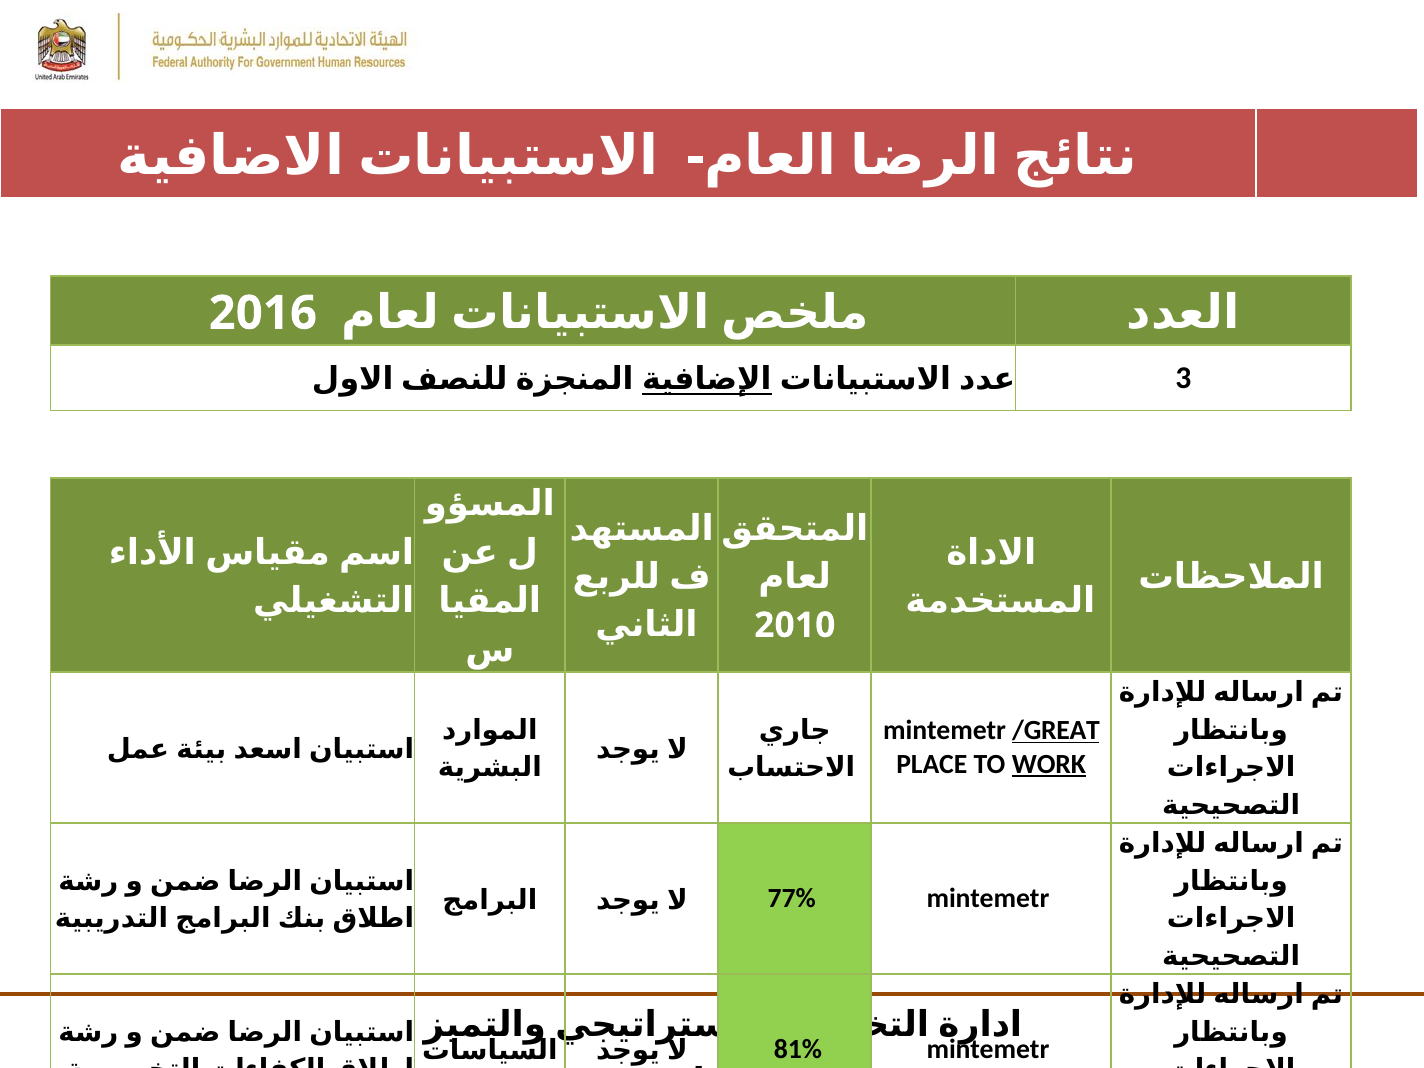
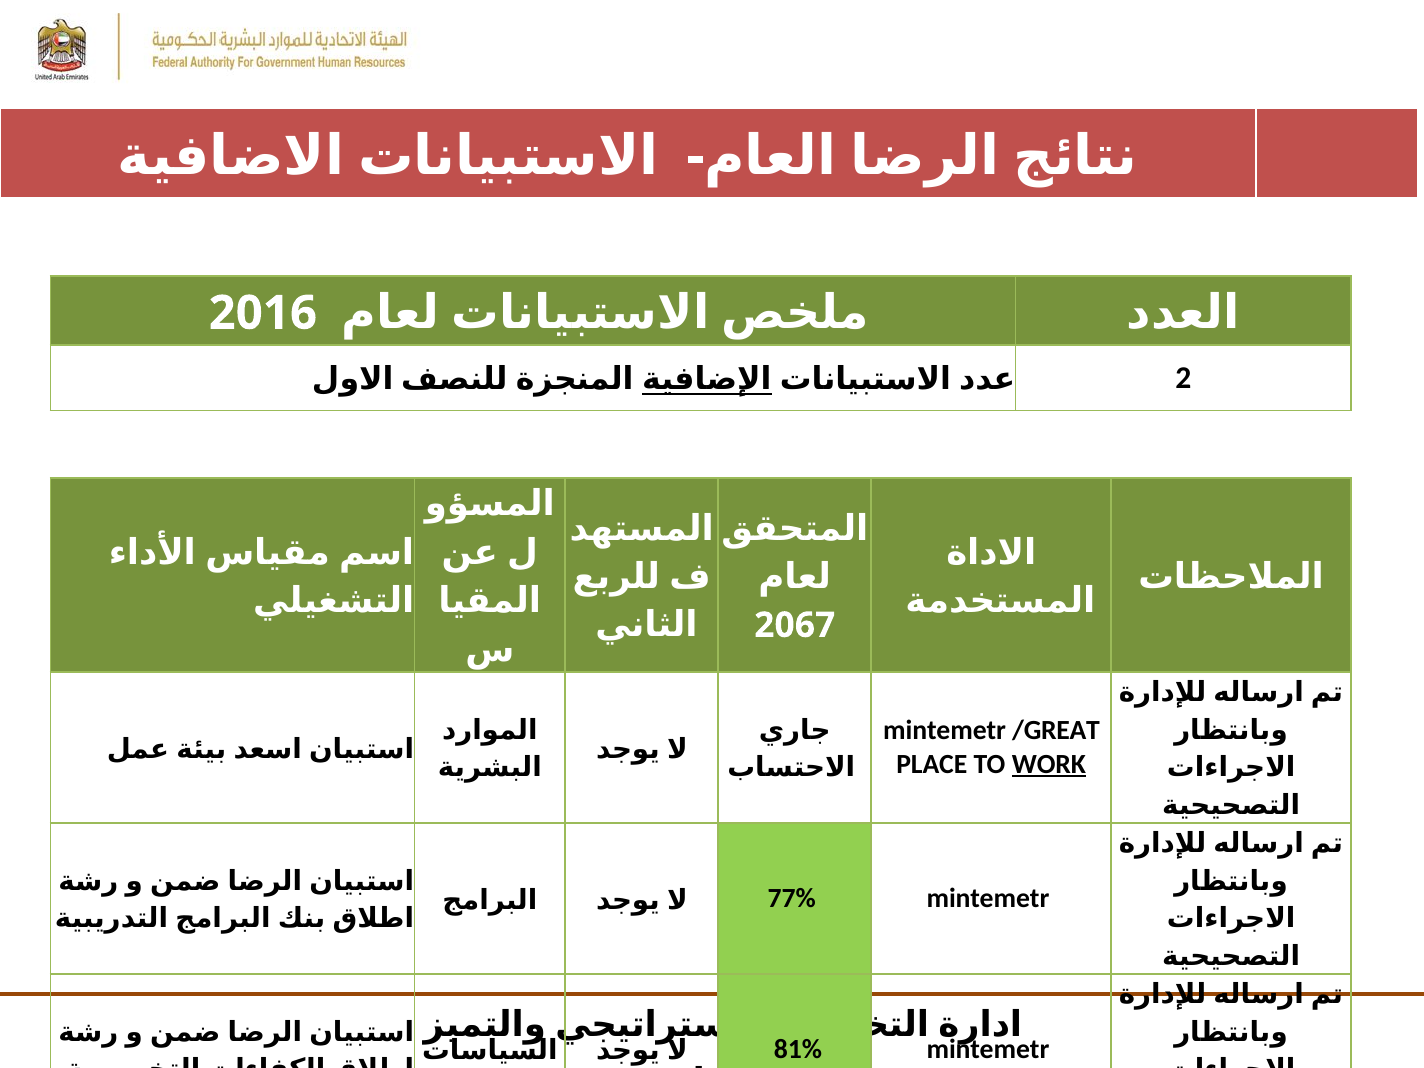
3: 3 -> 2
2010: 2010 -> 2067
/GREAT underline: present -> none
